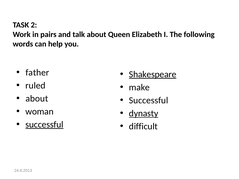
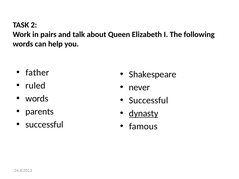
Shakespeare underline: present -> none
make: make -> never
about at (37, 99): about -> words
woman: woman -> parents
successful at (44, 125) underline: present -> none
difficult: difficult -> famous
